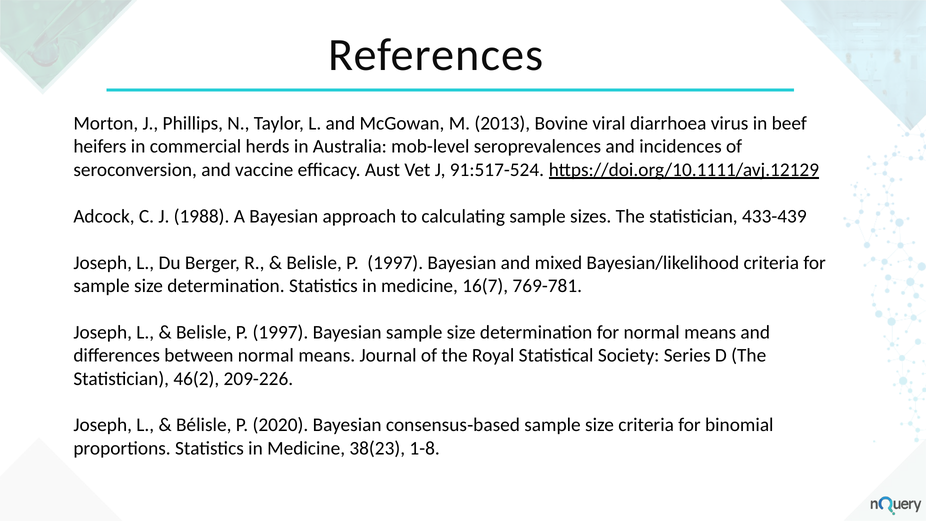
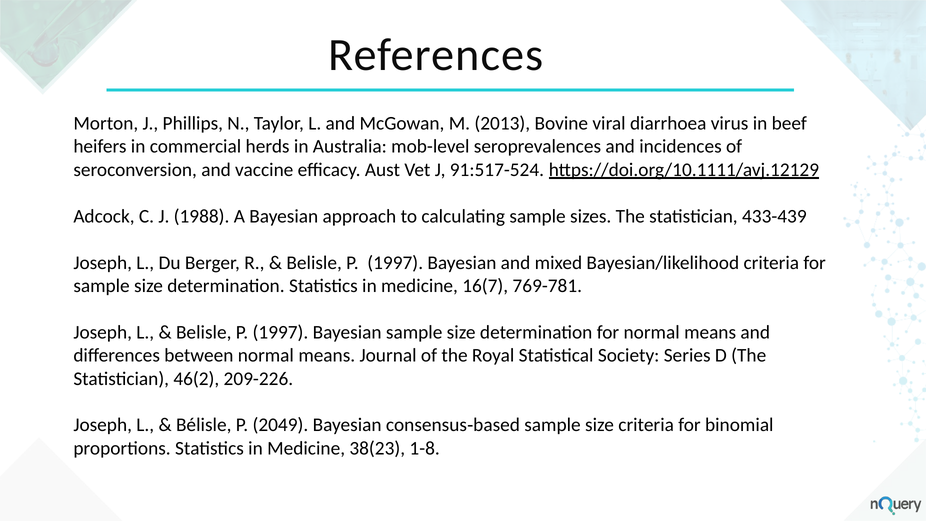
2020: 2020 -> 2049
